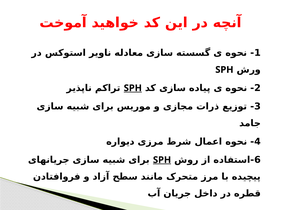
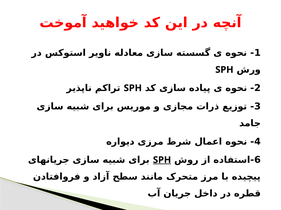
SPH at (133, 88) underline: present -> none
